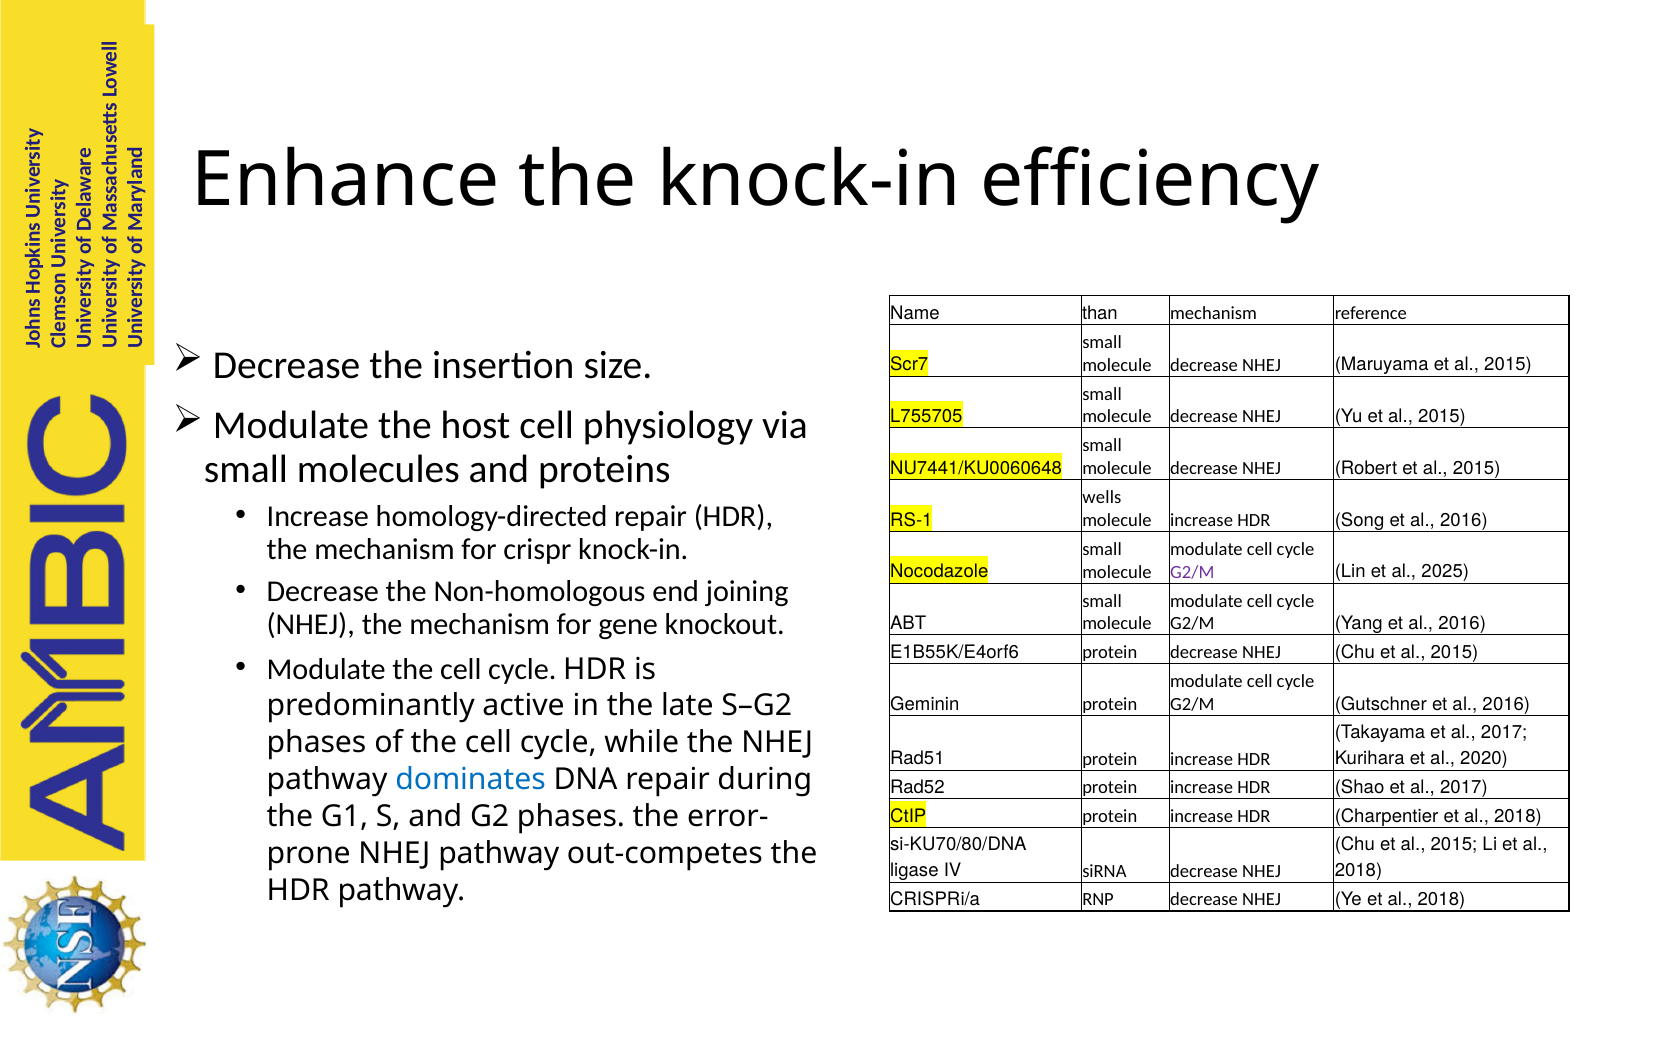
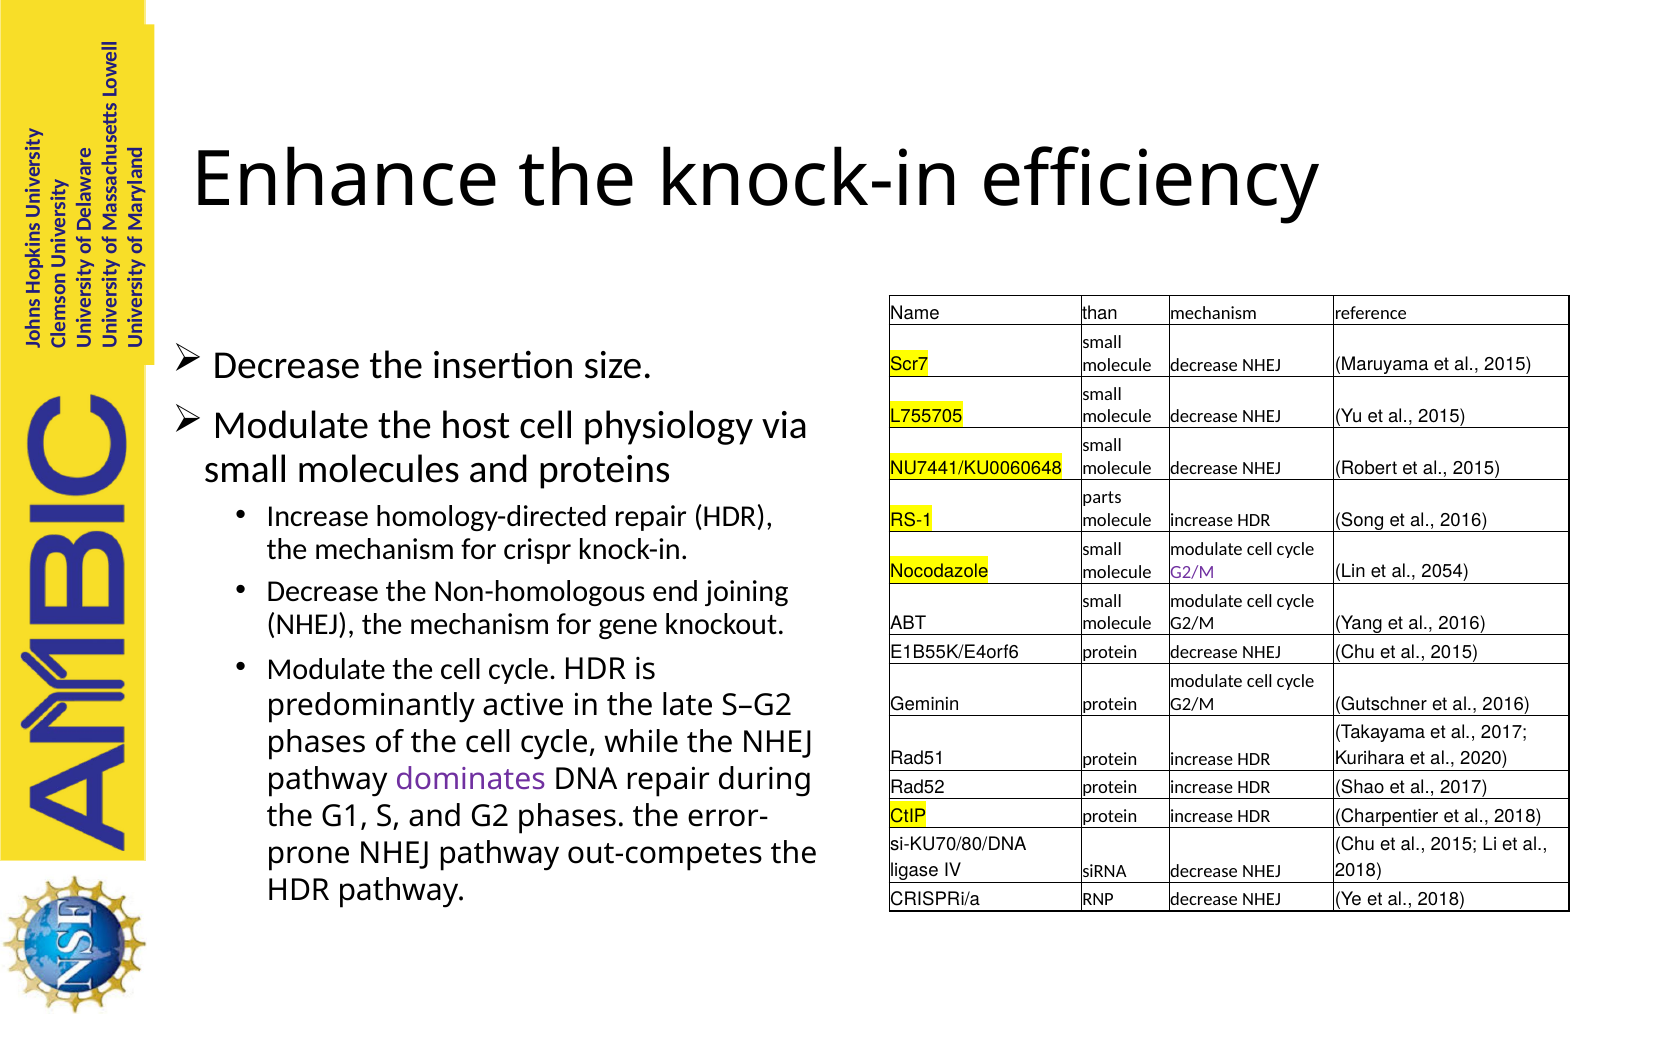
wells: wells -> parts
2025: 2025 -> 2054
dominates colour: blue -> purple
